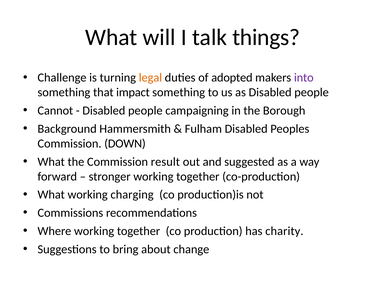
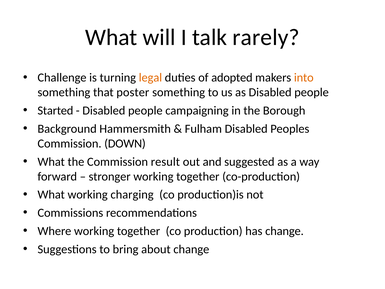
things: things -> rarely
into colour: purple -> orange
impact: impact -> poster
Cannot: Cannot -> Started
has charity: charity -> change
